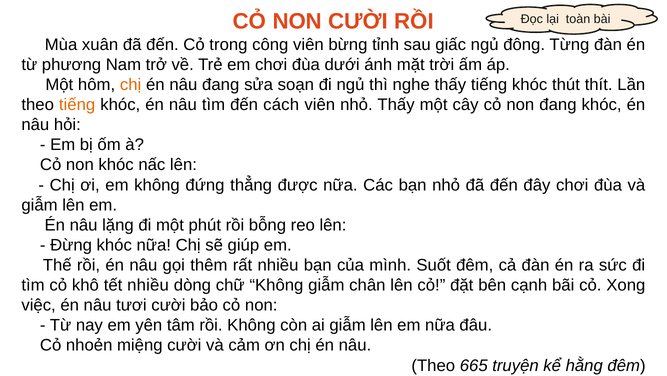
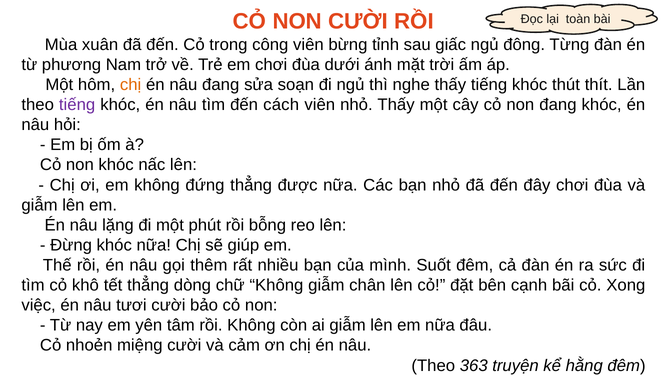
tiếng at (77, 105) colour: orange -> purple
tết nhiều: nhiều -> thẳng
665: 665 -> 363
